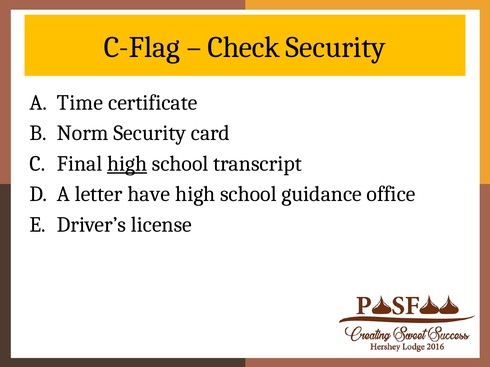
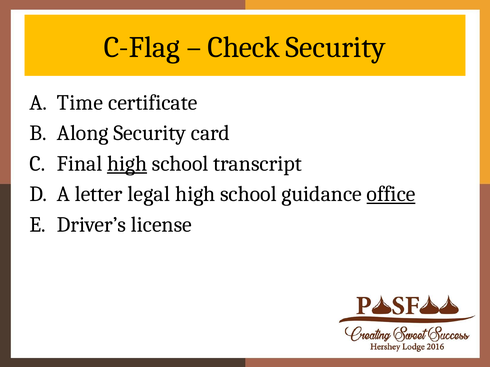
Norm: Norm -> Along
have: have -> legal
office underline: none -> present
